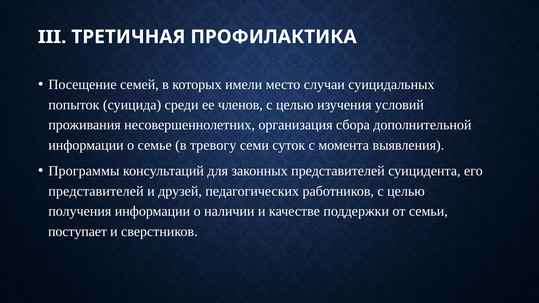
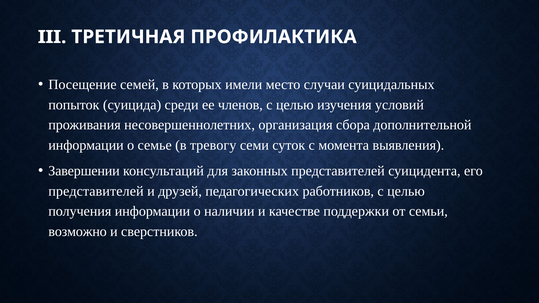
Программы: Программы -> Завершении
поступает: поступает -> возможно
